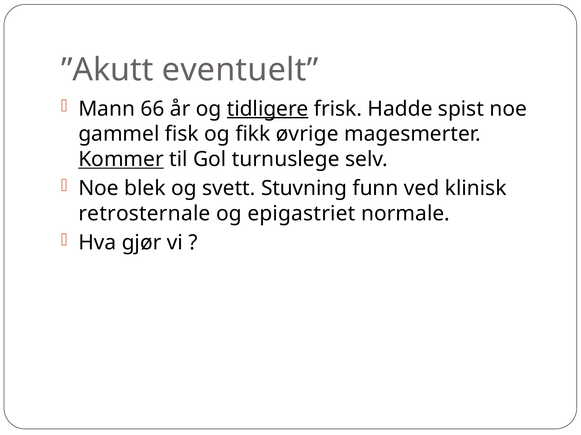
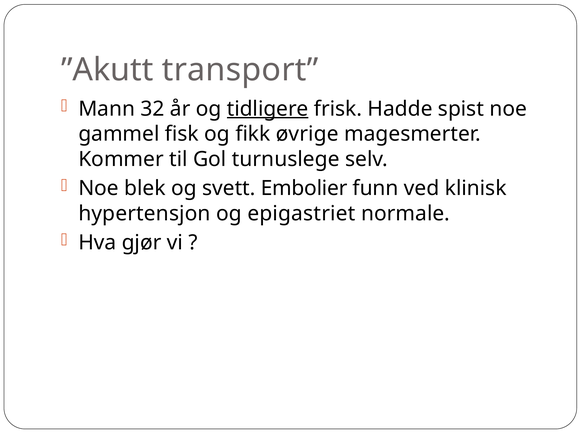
eventuelt: eventuelt -> transport
66: 66 -> 32
Kommer underline: present -> none
Stuvning: Stuvning -> Embolier
retrosternale: retrosternale -> hypertensjon
